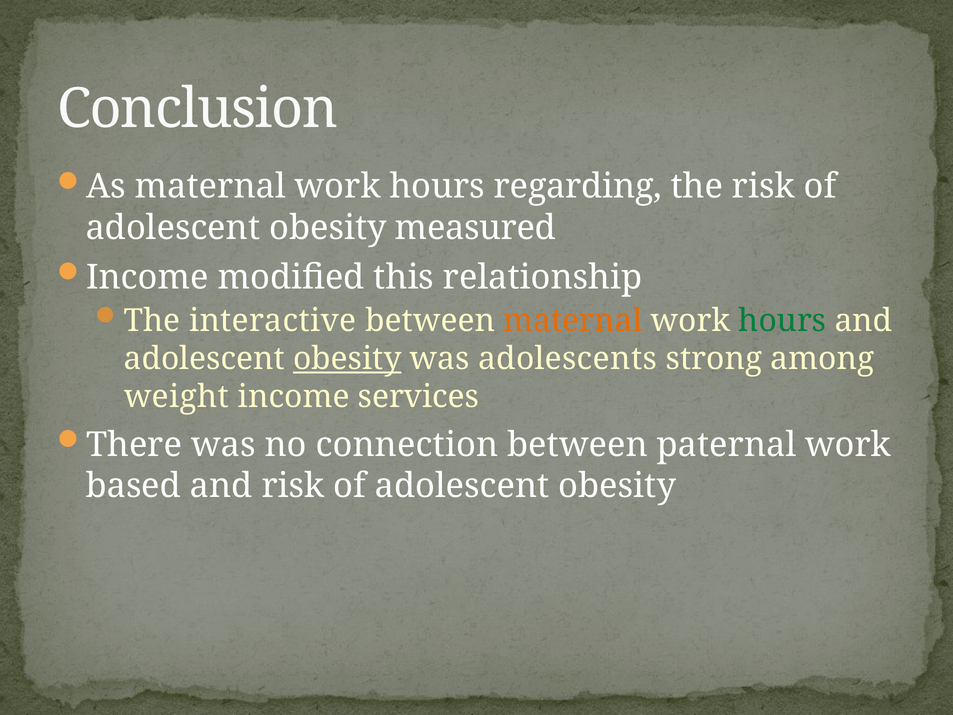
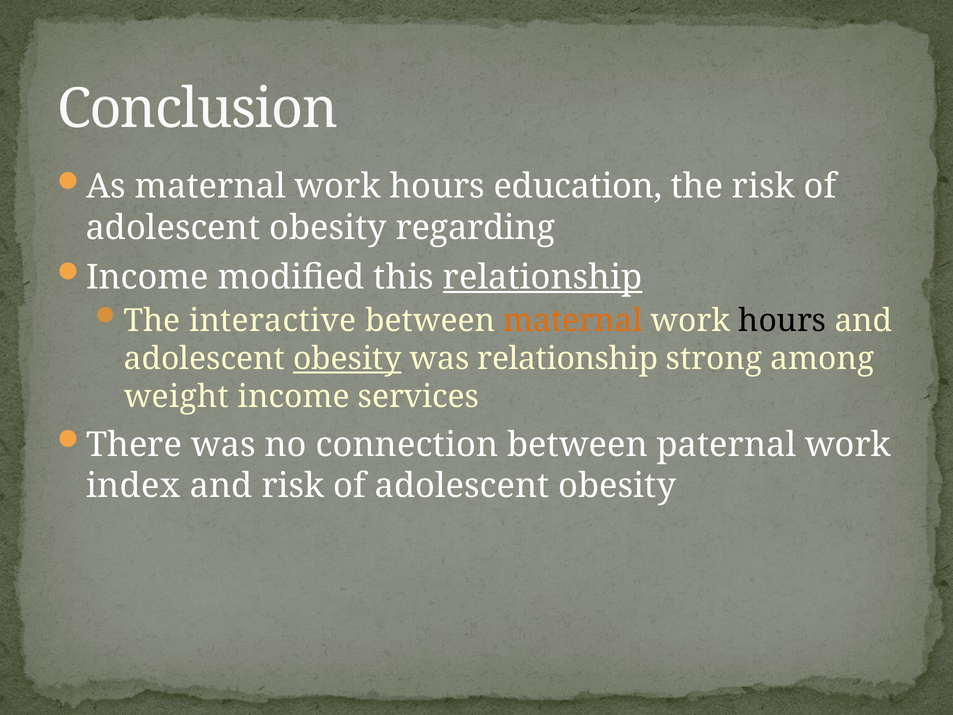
regarding: regarding -> education
measured: measured -> regarding
relationship at (543, 277) underline: none -> present
hours at (782, 321) colour: green -> black
was adolescents: adolescents -> relationship
based: based -> index
